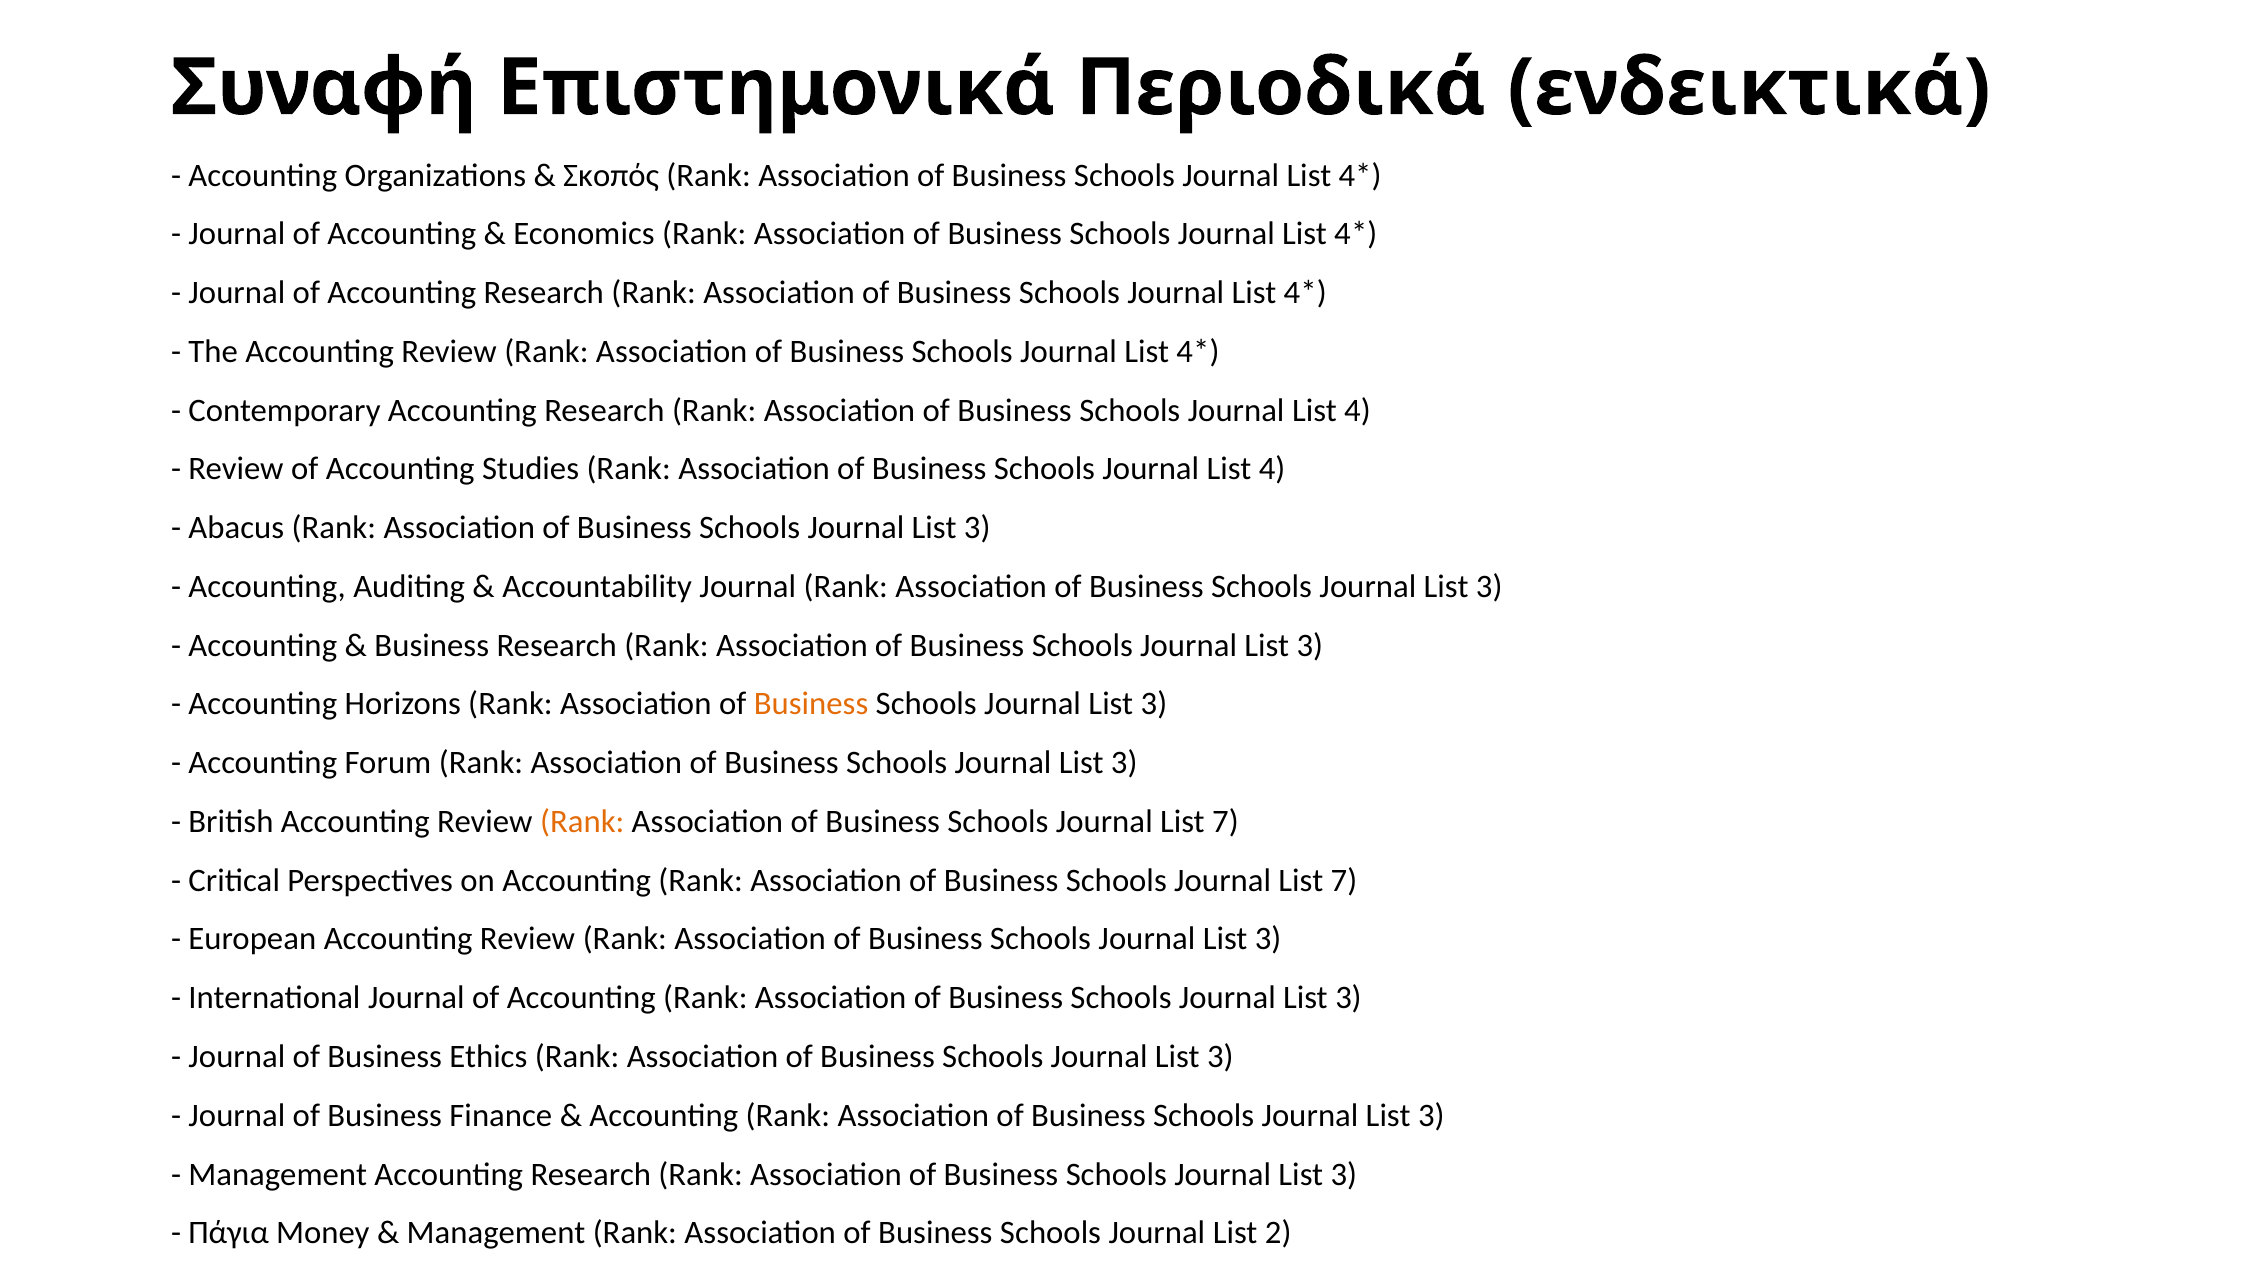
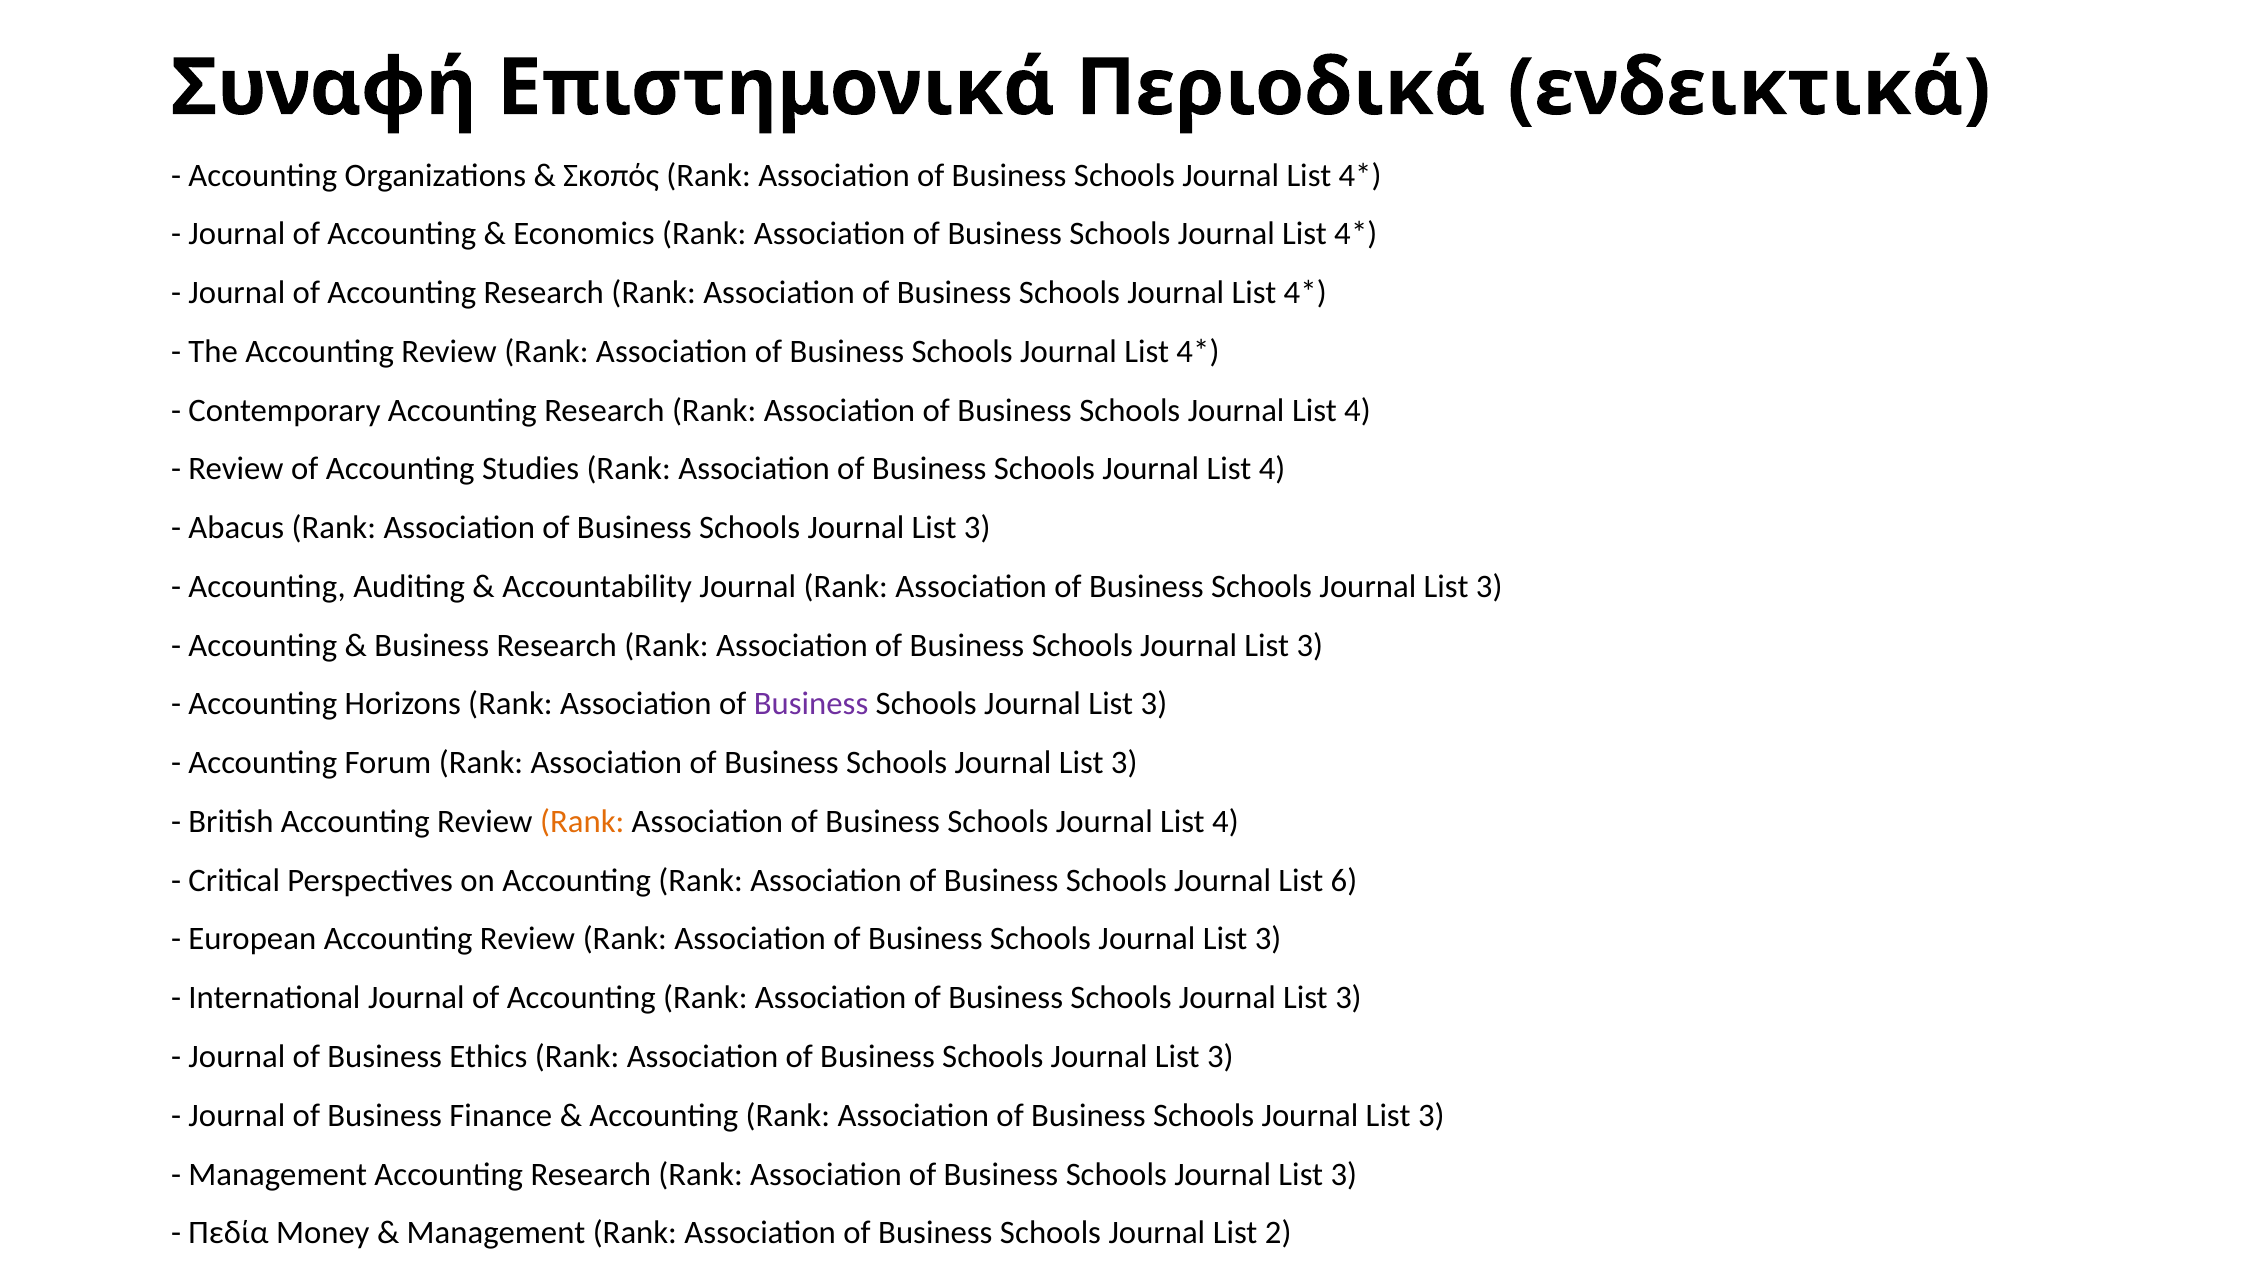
Business at (811, 704) colour: orange -> purple
7 at (1225, 822): 7 -> 4
7 at (1344, 881): 7 -> 6
Πάγια: Πάγια -> Πεδία
